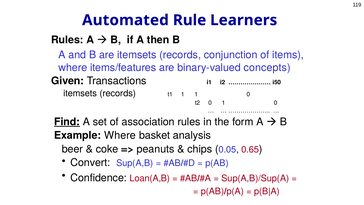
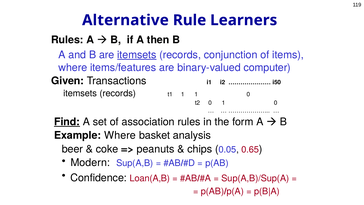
Automated: Automated -> Alternative
itemsets at (137, 55) underline: none -> present
concepts: concepts -> computer
Convert: Convert -> Modern
